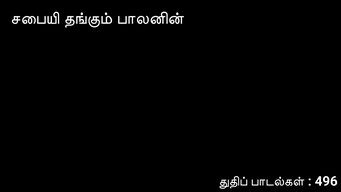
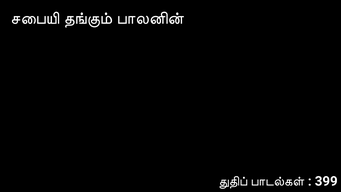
496: 496 -> 399
